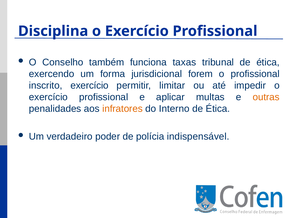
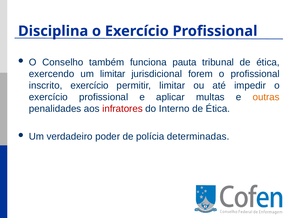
taxas: taxas -> pauta
um forma: forma -> limitar
infratores colour: orange -> red
indispensável: indispensável -> determinadas
